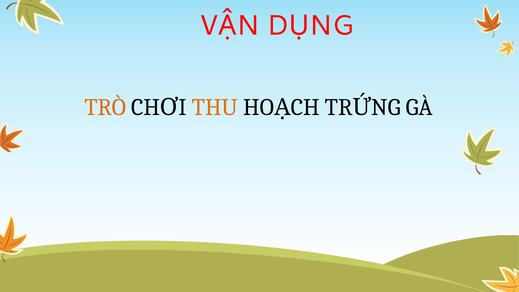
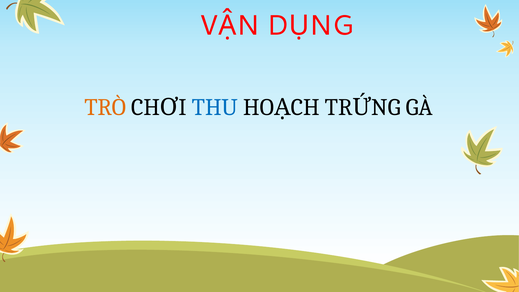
THU colour: orange -> blue
